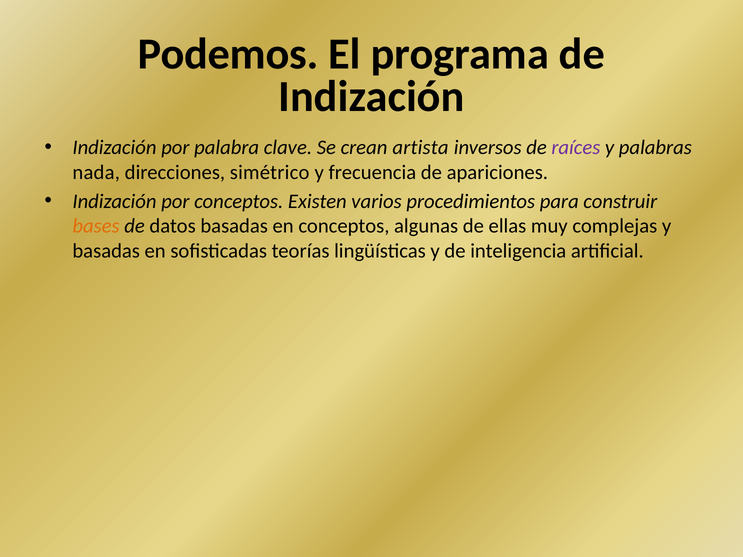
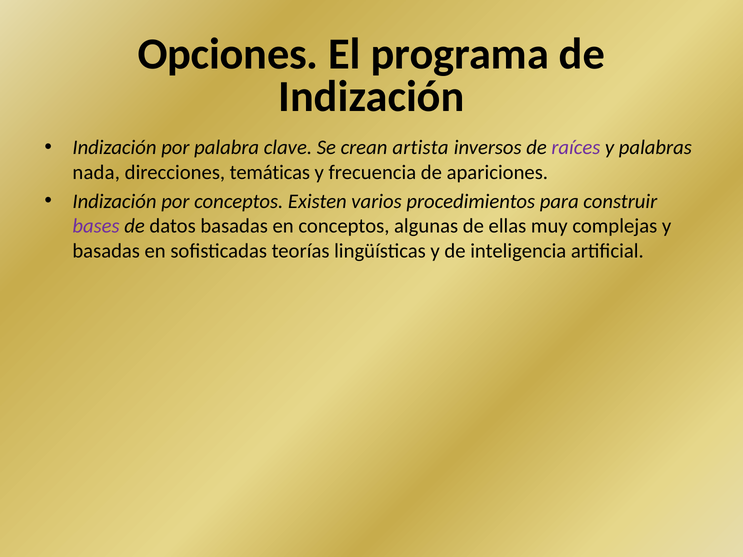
Podemos: Podemos -> Opciones
simétrico: simétrico -> temáticas
bases colour: orange -> purple
